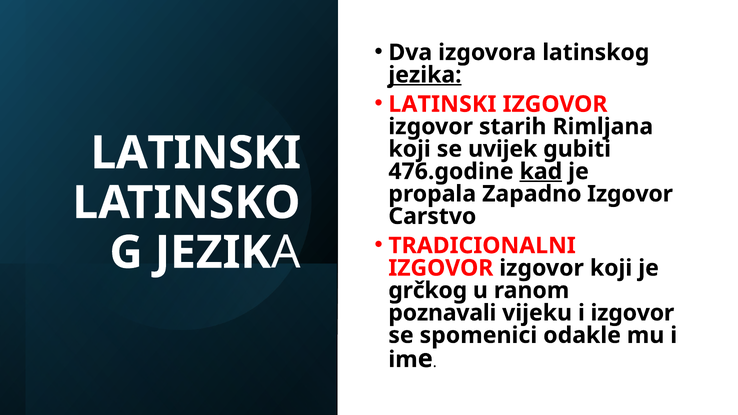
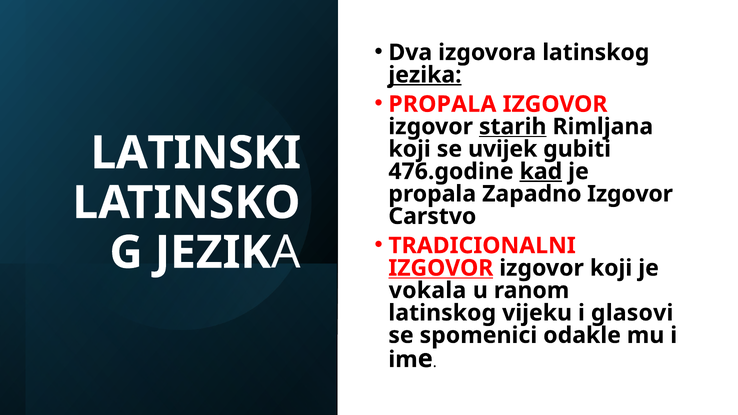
LATINSKI at (442, 104): LATINSKI -> PROPALA
starih underline: none -> present
IZGOVOR at (441, 268) underline: none -> present
grčkog: grčkog -> vokala
poznavali at (442, 313): poznavali -> latinskog
i izgovor: izgovor -> glasovi
